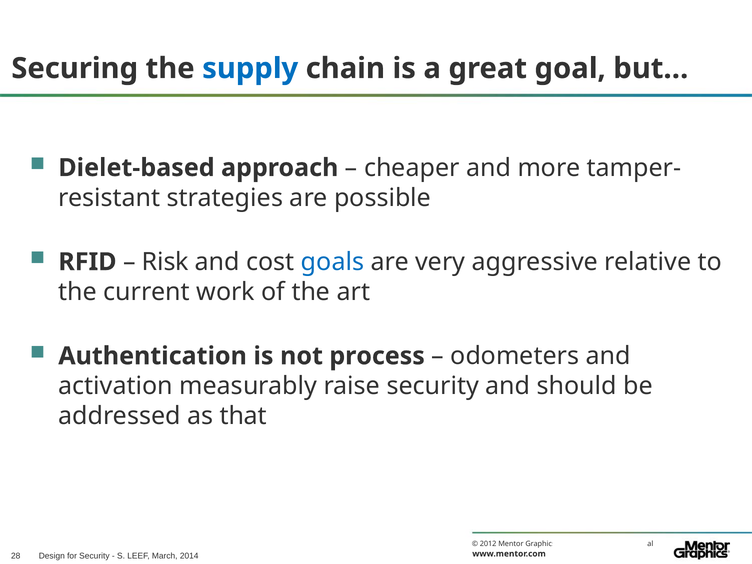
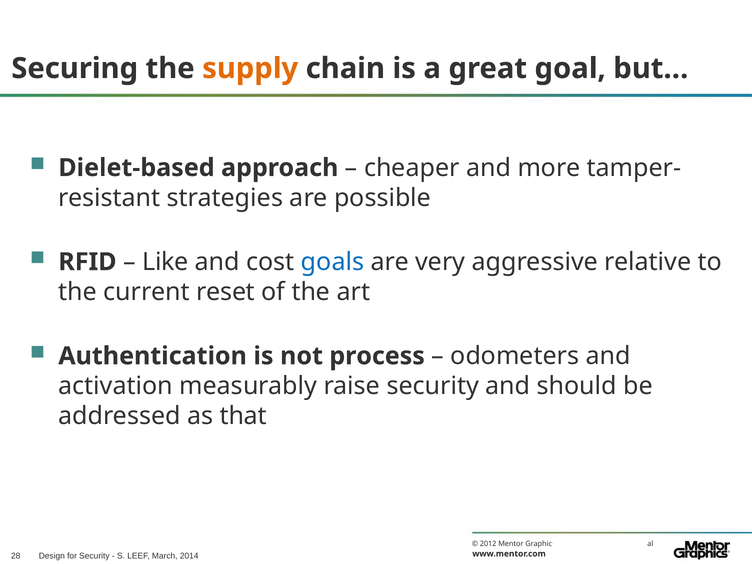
supply colour: blue -> orange
Risk: Risk -> Like
work: work -> reset
